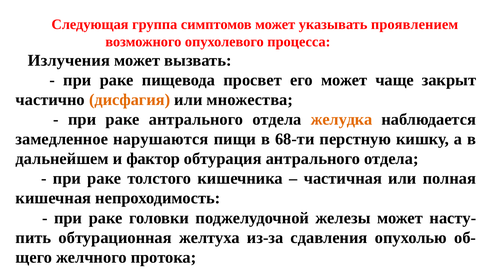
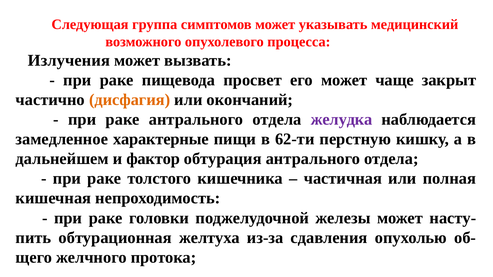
проявлением: проявлением -> медицинский
множества: множества -> окончаний
желудка colour: orange -> purple
нарушаются: нарушаются -> характерные
68-ти: 68-ти -> 62-ти
